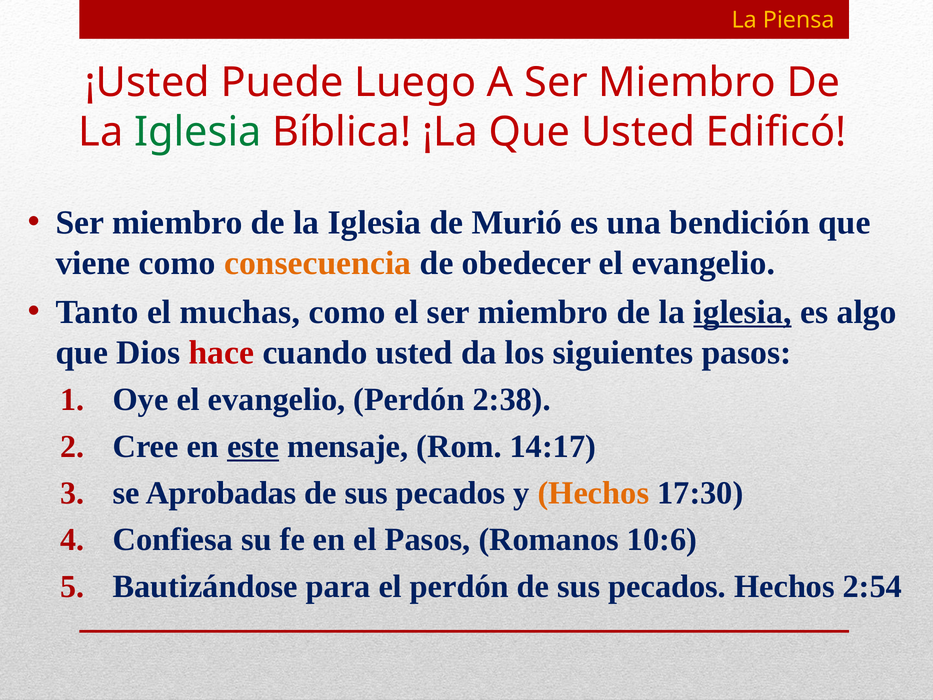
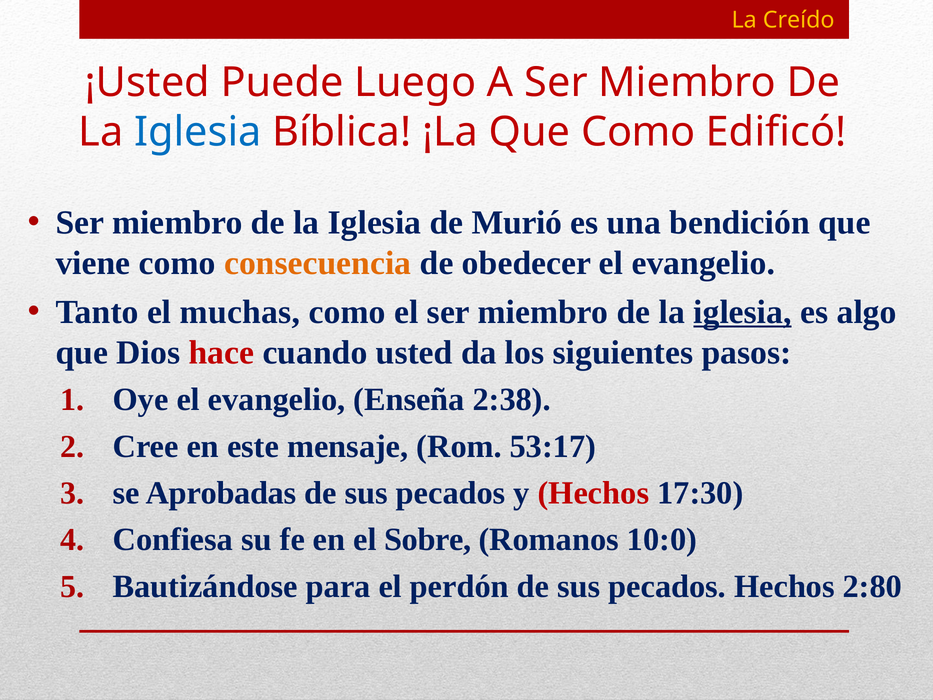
Piensa: Piensa -> Creído
Iglesia at (198, 132) colour: green -> blue
Que Usted: Usted -> Como
evangelio Perdón: Perdón -> Enseña
este underline: present -> none
14:17: 14:17 -> 53:17
Hechos at (593, 493) colour: orange -> red
el Pasos: Pasos -> Sobre
10:6: 10:6 -> 10:0
2:54: 2:54 -> 2:80
